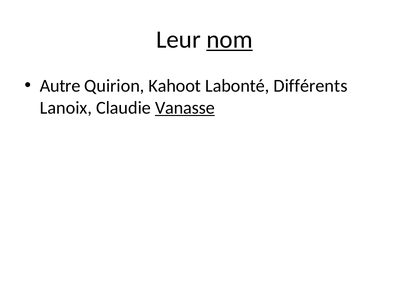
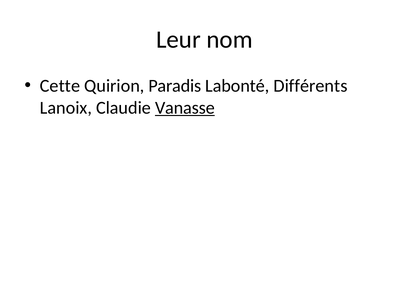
nom underline: present -> none
Autre: Autre -> Cette
Kahoot: Kahoot -> Paradis
